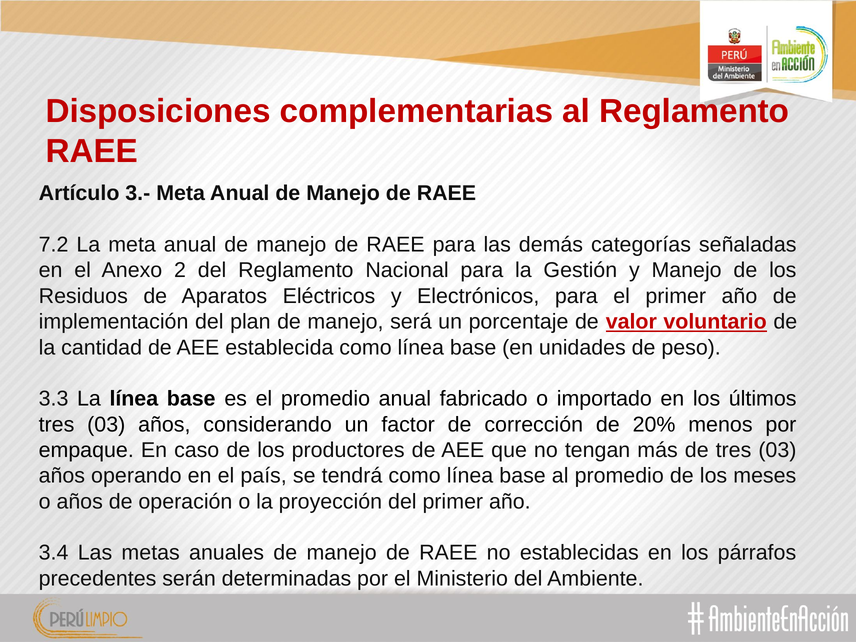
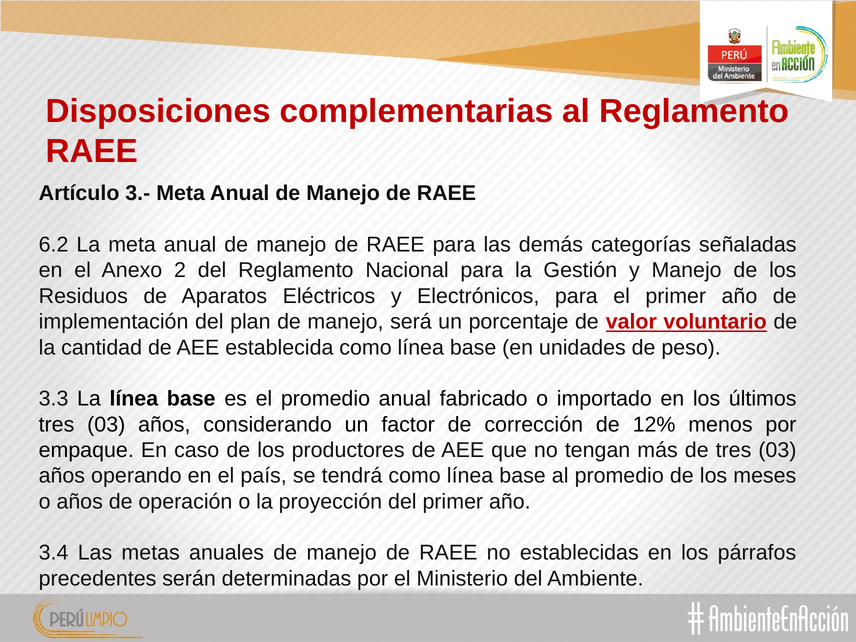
7.2: 7.2 -> 6.2
20%: 20% -> 12%
